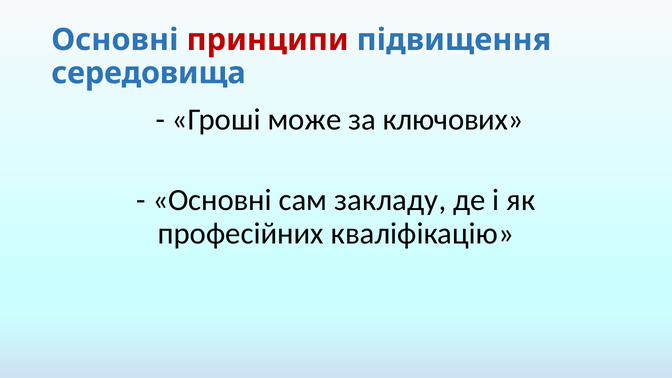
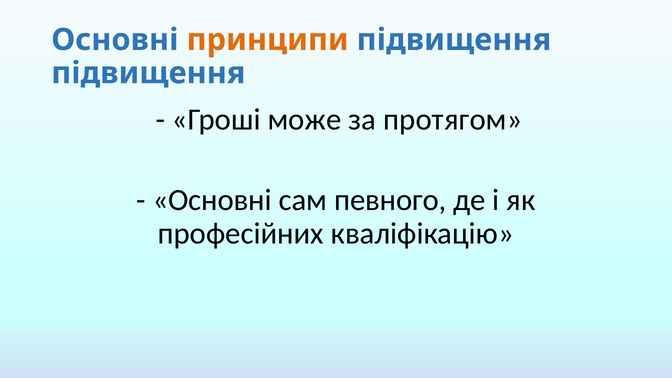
принципи colour: red -> orange
середовища at (148, 73): середовища -> підвищення
ключових: ключових -> протягом
закладу: закладу -> певного
